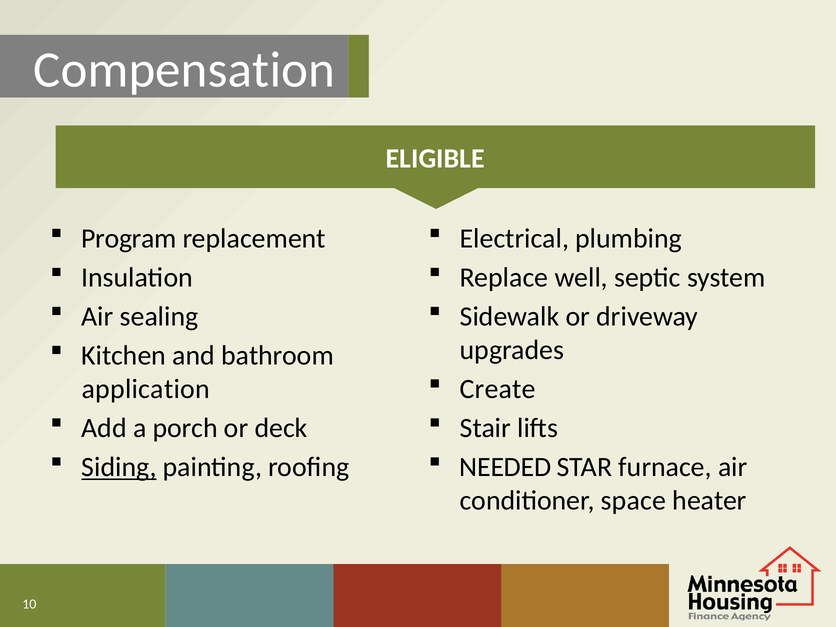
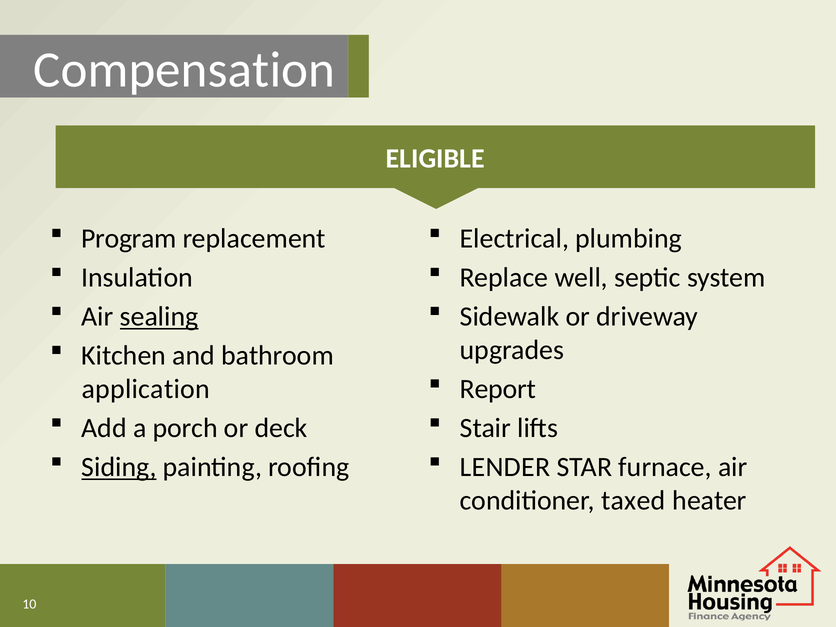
sealing underline: none -> present
Create: Create -> Report
NEEDED: NEEDED -> LENDER
space: space -> taxed
